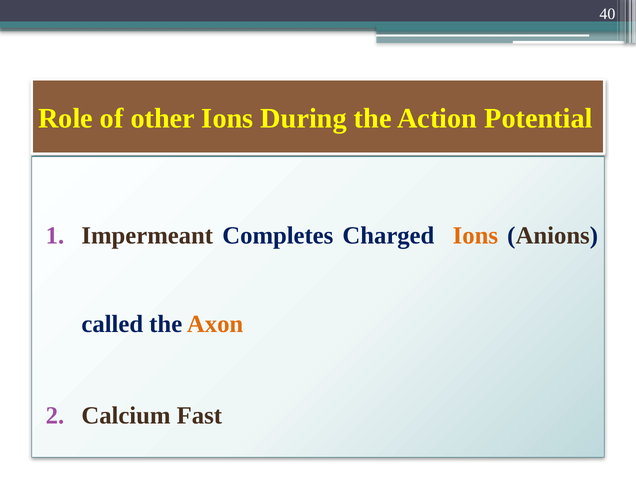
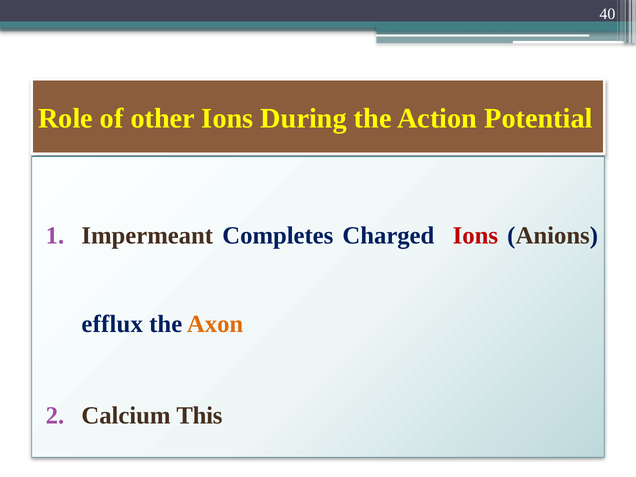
Ions at (475, 235) colour: orange -> red
called: called -> efflux
Fast: Fast -> This
